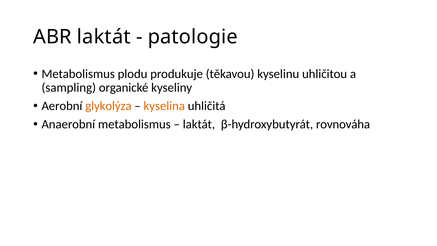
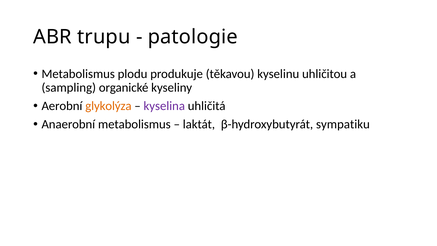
ABR laktát: laktát -> trupu
kyselina colour: orange -> purple
rovnováha: rovnováha -> sympatiku
